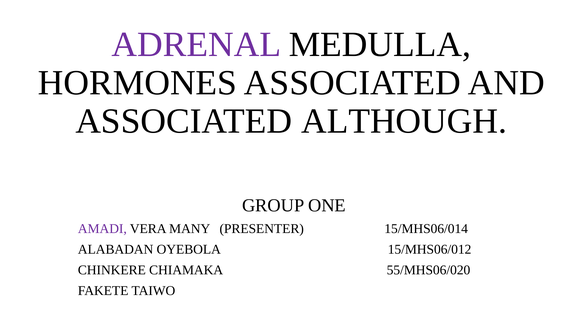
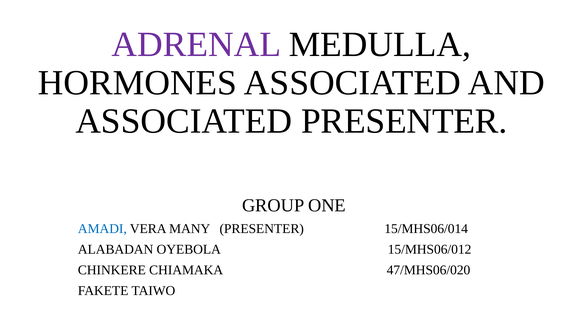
ASSOCIATED ALTHOUGH: ALTHOUGH -> PRESENTER
AMADI colour: purple -> blue
55/MHS06/020: 55/MHS06/020 -> 47/MHS06/020
